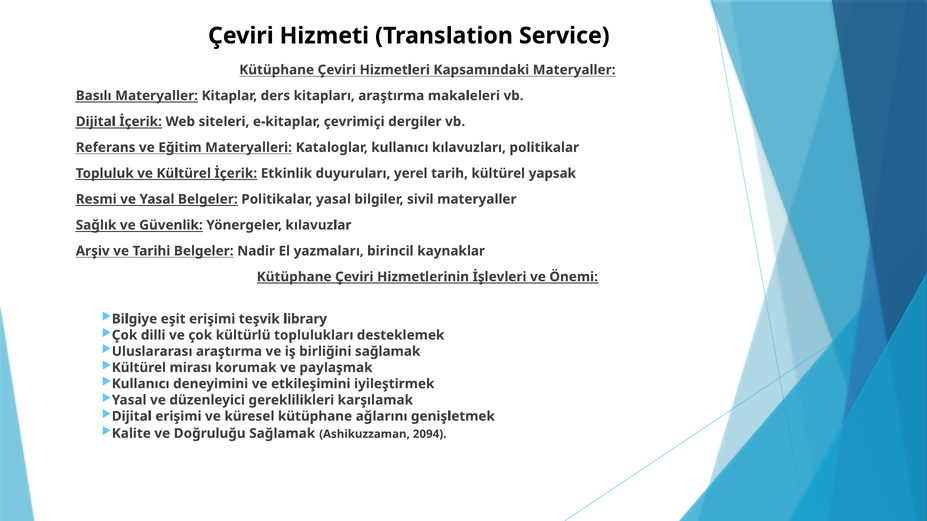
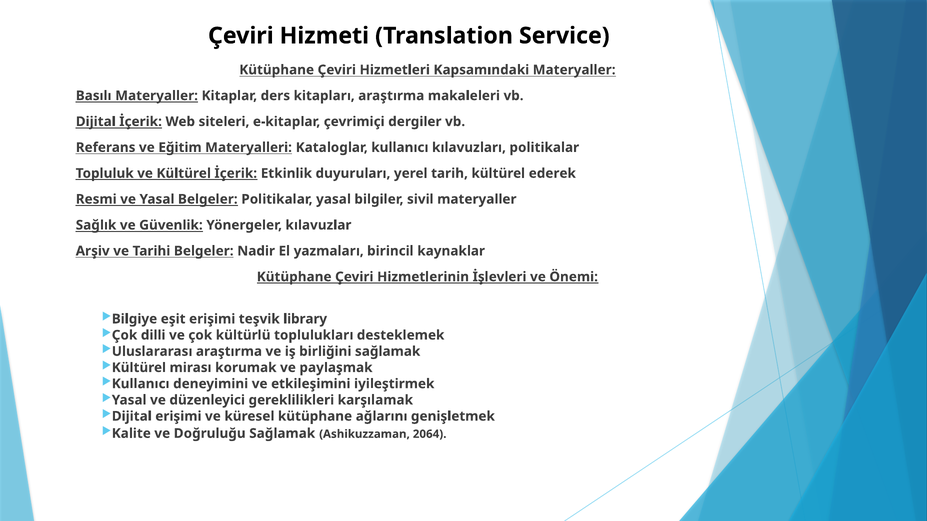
yapsak: yapsak -> ederek
2094: 2094 -> 2064
